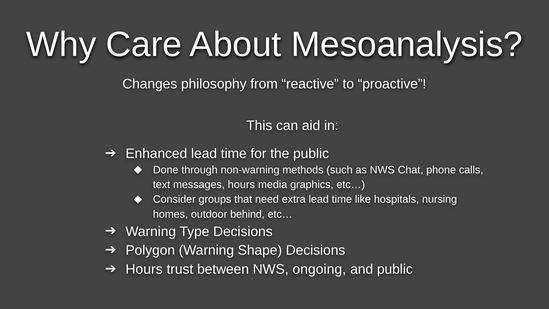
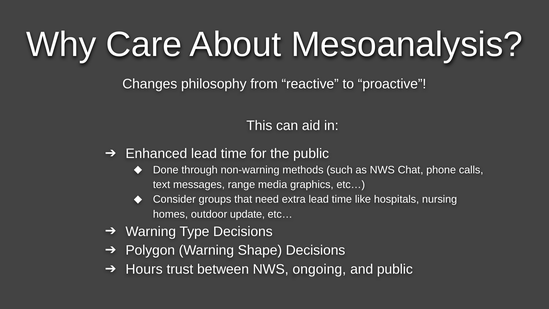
messages hours: hours -> range
behind: behind -> update
